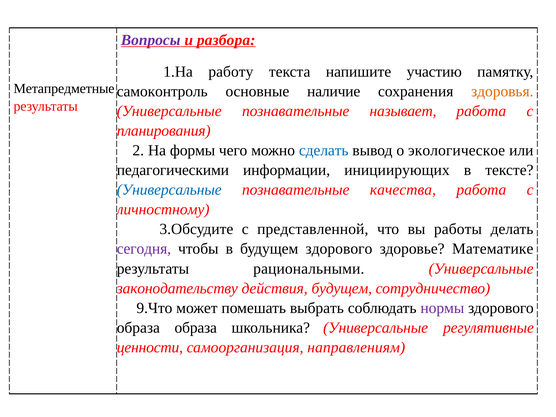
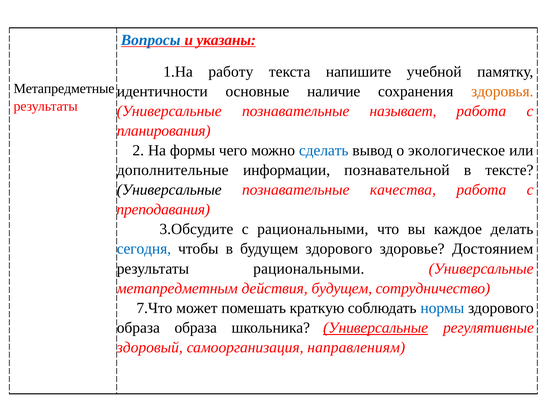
Вопросы colour: purple -> blue
разбора: разбора -> указаны
участию: участию -> учебной
самоконтроль: самоконтроль -> идентичности
педагогическими: педагогическими -> дополнительные
инициирующих: инициирующих -> познавательной
Универсальные at (169, 190) colour: blue -> black
личностному: личностному -> преподавания
с представленной: представленной -> рациональными
работы: работы -> каждое
сегодня colour: purple -> blue
Математике: Математике -> Достоянием
законодательству: законодательству -> метапредметным
9.Что: 9.Что -> 7.Что
выбрать: выбрать -> краткую
нормы colour: purple -> blue
Универсальные at (376, 328) underline: none -> present
ценности: ценности -> здоровый
